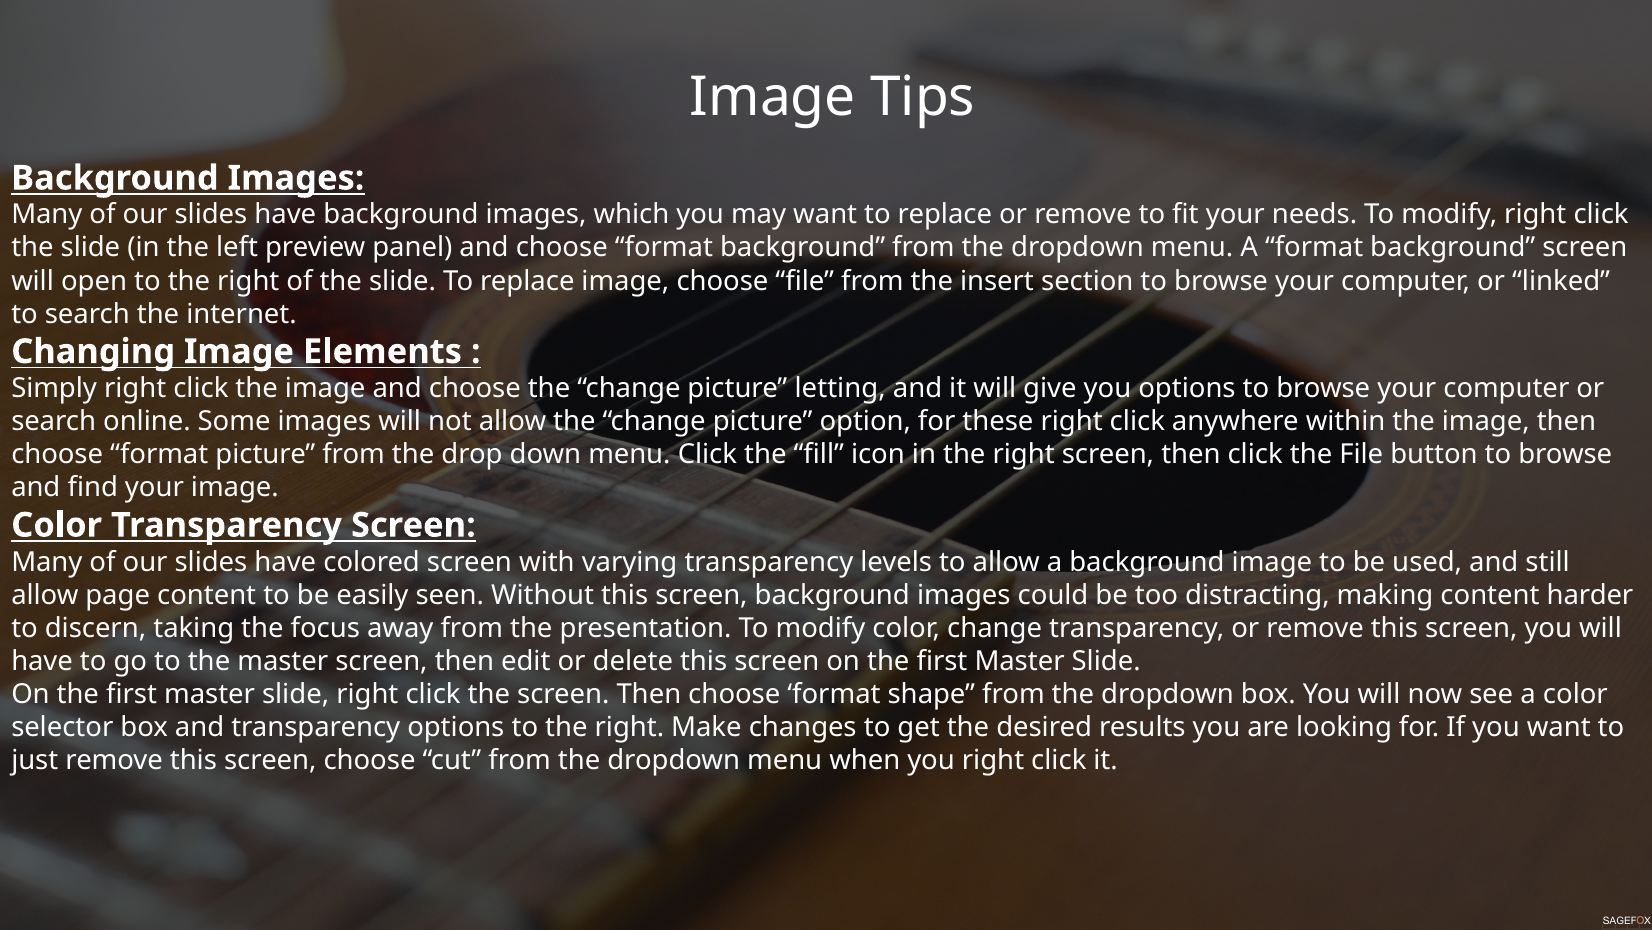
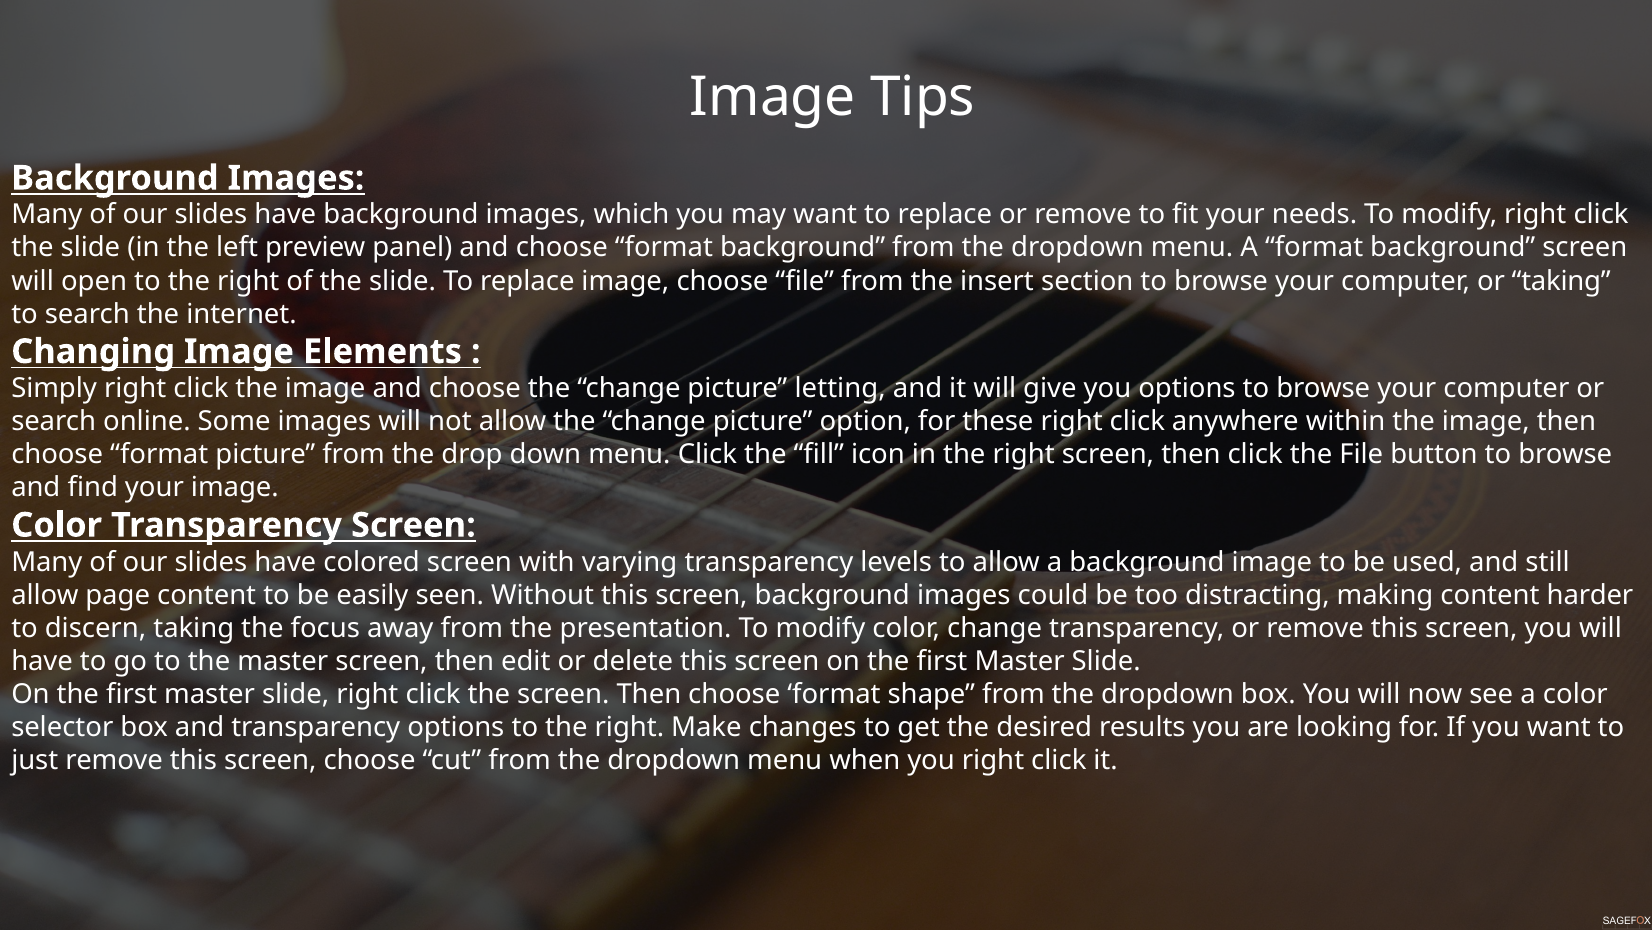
or linked: linked -> taking
